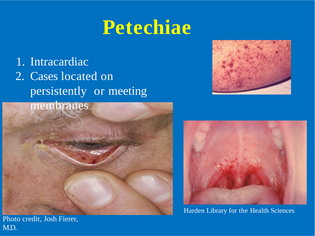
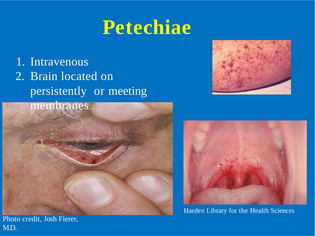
Intracardiac: Intracardiac -> Intravenous
Cases: Cases -> Brain
